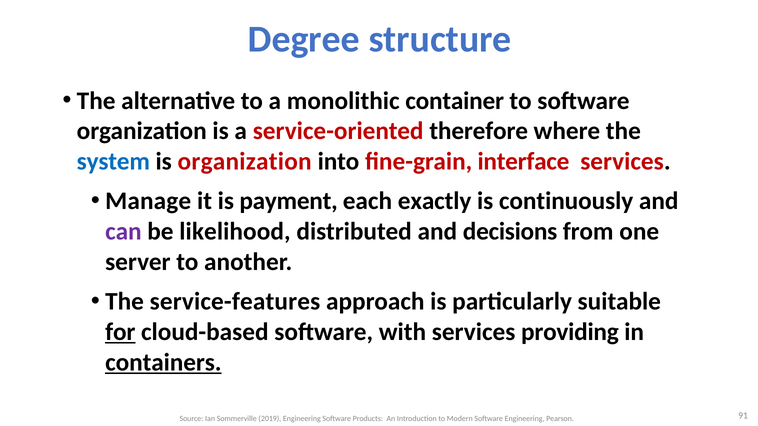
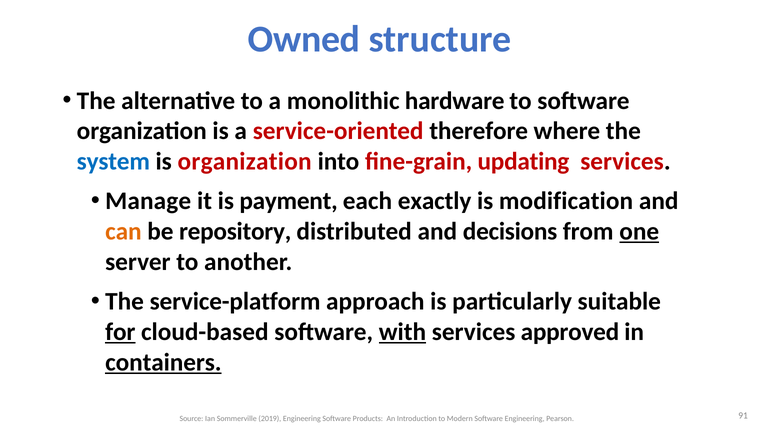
Degree: Degree -> Owned
container: container -> hardware
interface: interface -> updating
continuously: continuously -> modification
can colour: purple -> orange
likelihood: likelihood -> repository
one underline: none -> present
service-features: service-features -> service-platform
with underline: none -> present
providing: providing -> approved
